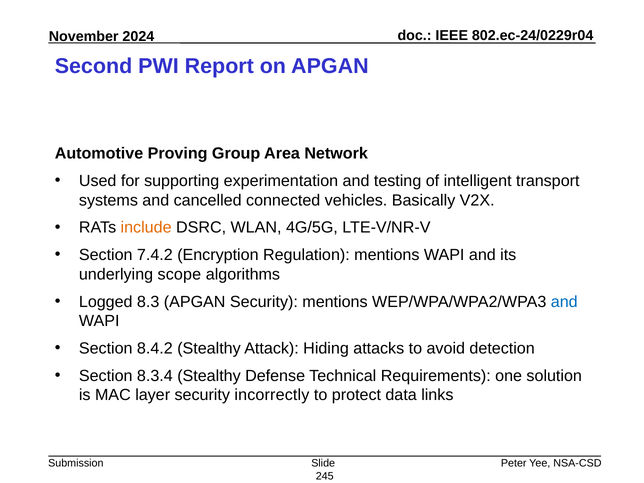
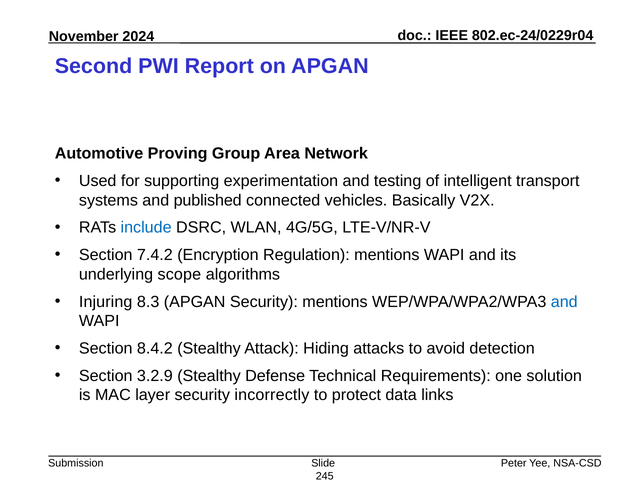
cancelled: cancelled -> published
include colour: orange -> blue
Logged: Logged -> Injuring
8.3.4: 8.3.4 -> 3.2.9
